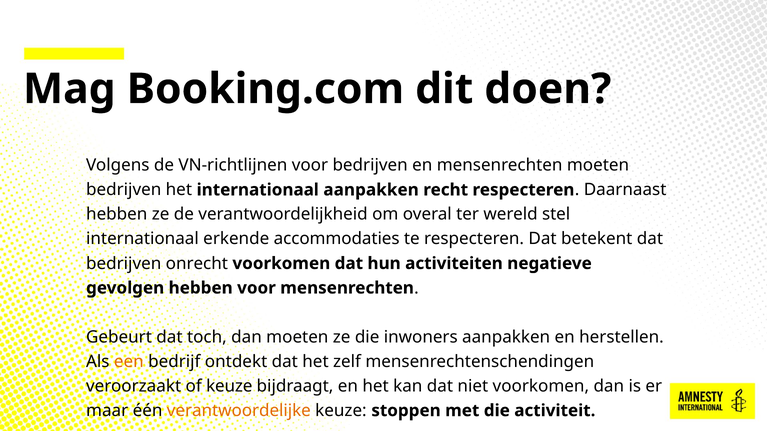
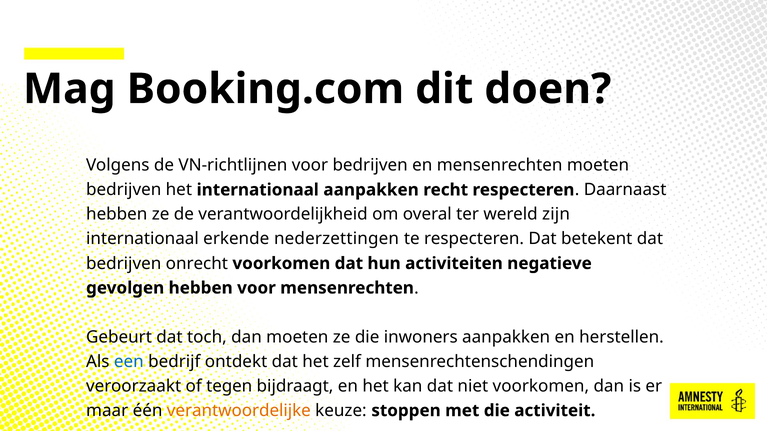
stel: stel -> zijn
accommodaties: accommodaties -> nederzettingen
een colour: orange -> blue
of keuze: keuze -> tegen
